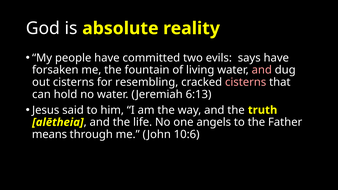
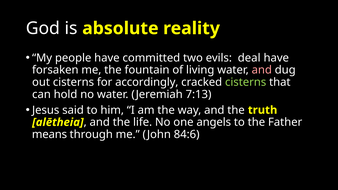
says: says -> deal
resembling: resembling -> accordingly
cisterns at (246, 82) colour: pink -> light green
6:13: 6:13 -> 7:13
10:6: 10:6 -> 84:6
